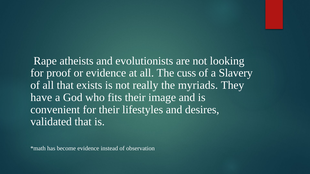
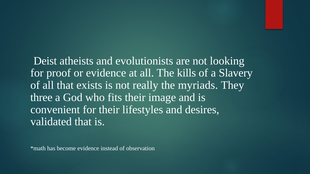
Rape: Rape -> Deist
cuss: cuss -> kills
have: have -> three
